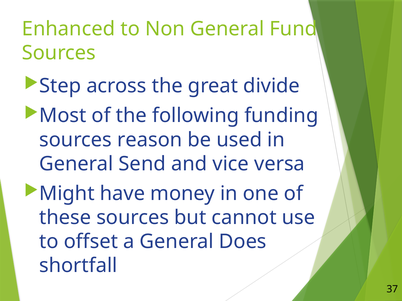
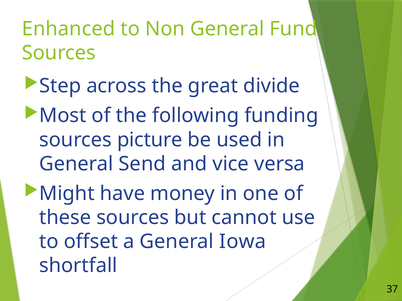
reason: reason -> picture
Does: Does -> Iowa
